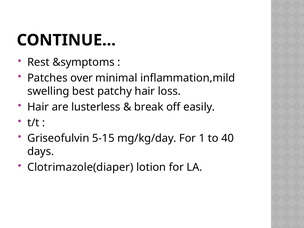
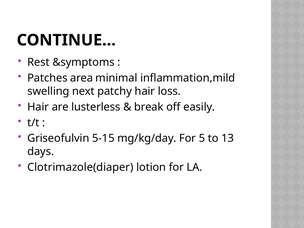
over: over -> area
best: best -> next
1: 1 -> 5
40: 40 -> 13
